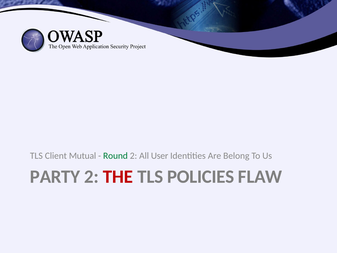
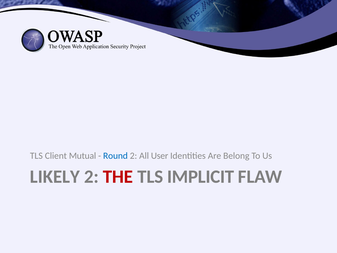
Round colour: green -> blue
PARTY: PARTY -> LIKELY
POLICIES: POLICIES -> IMPLICIT
